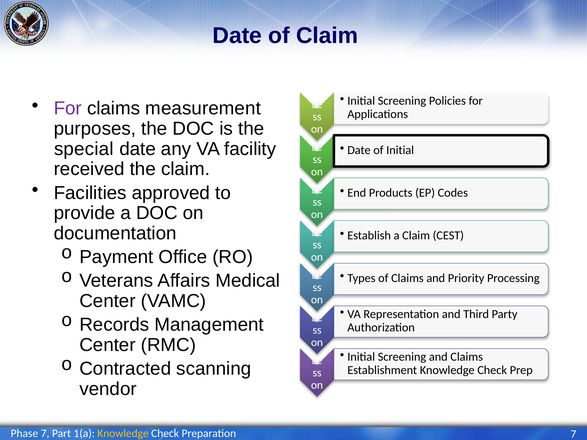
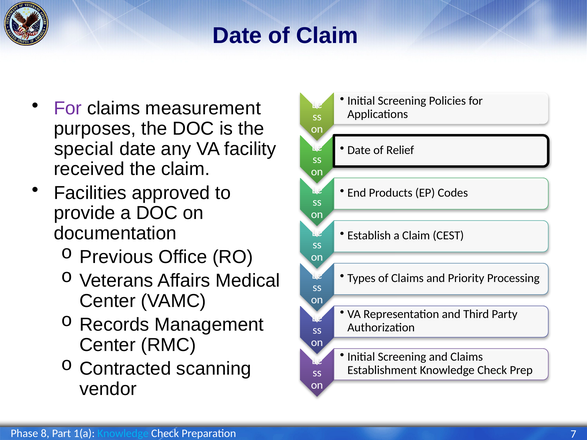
of Initial: Initial -> Relief
Payment: Payment -> Previous
Phase 7: 7 -> 8
Knowledge at (123, 434) colour: yellow -> light blue
